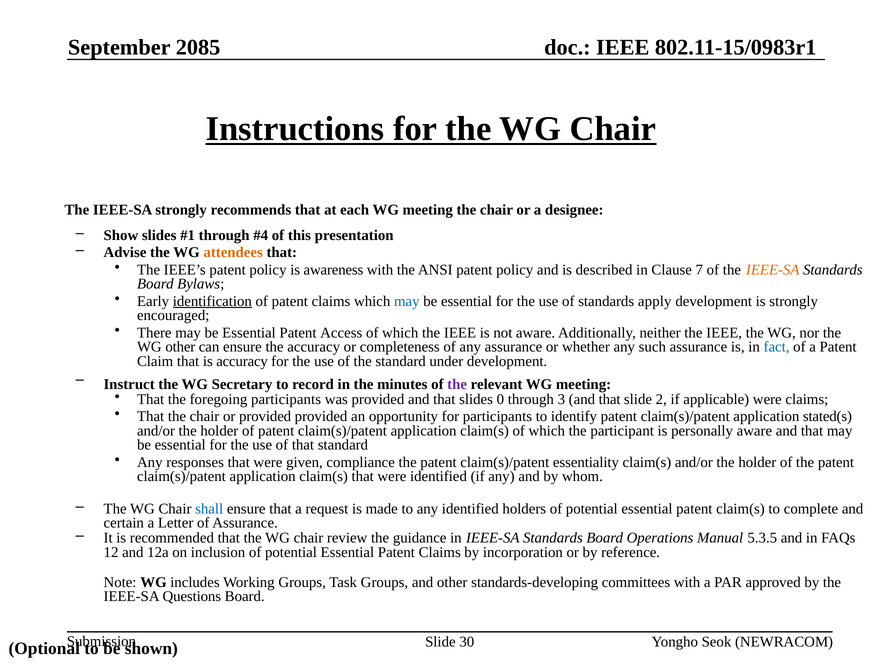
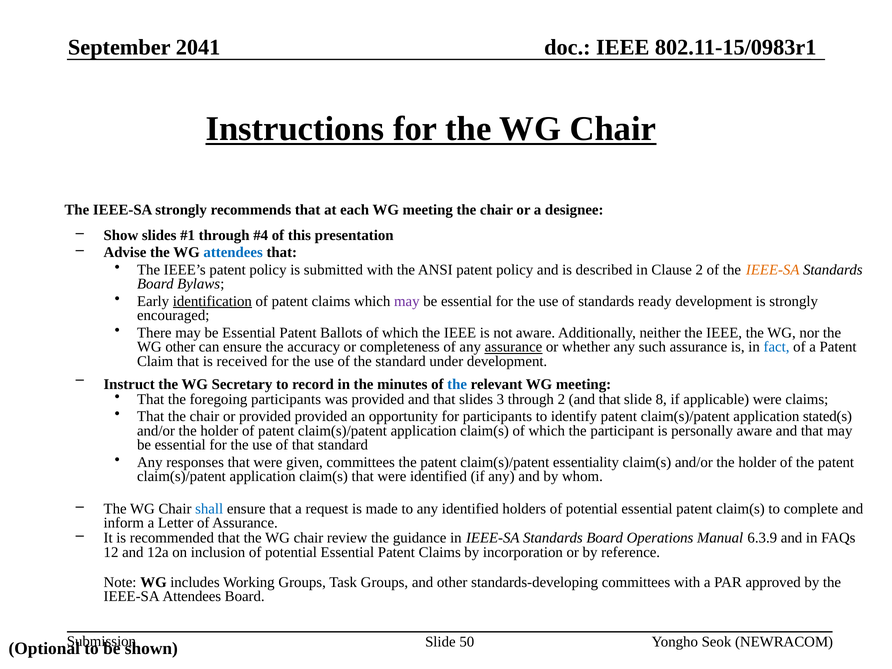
2085: 2085 -> 2041
attendees at (233, 252) colour: orange -> blue
awareness: awareness -> submitted
Clause 7: 7 -> 2
may at (407, 301) colour: blue -> purple
apply: apply -> ready
Access: Access -> Ballots
assurance at (513, 347) underline: none -> present
is accuracy: accuracy -> received
the at (457, 384) colour: purple -> blue
0: 0 -> 3
through 3: 3 -> 2
2: 2 -> 8
given compliance: compliance -> committees
certain: certain -> inform
5.3.5: 5.3.5 -> 6.3.9
IEEE-SA Questions: Questions -> Attendees
30: 30 -> 50
